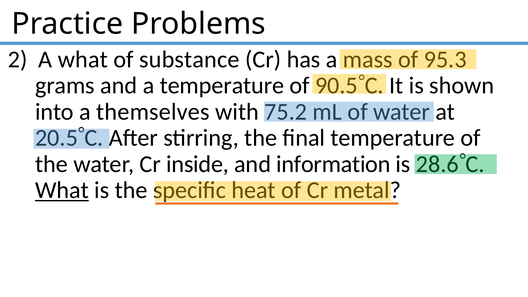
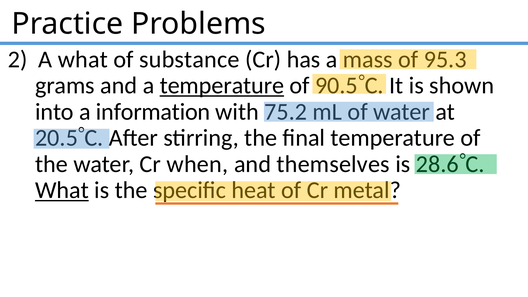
temperature at (222, 86) underline: none -> present
themselves: themselves -> information
inside: inside -> when
information: information -> themselves
